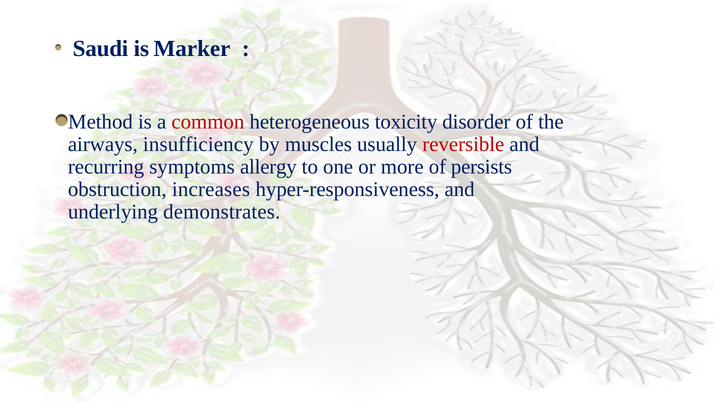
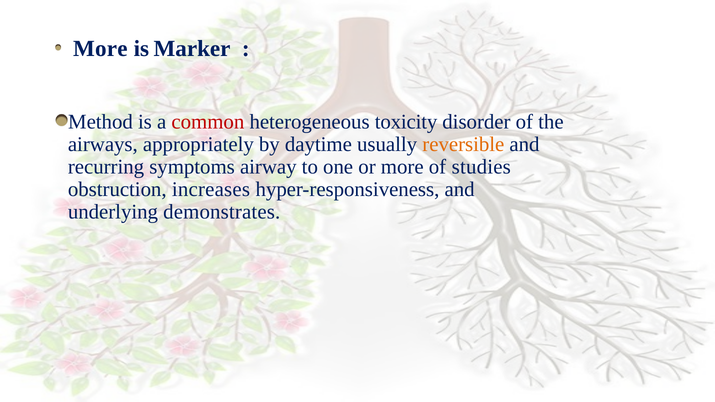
Saudi at (100, 49): Saudi -> More
insufficiency: insufficiency -> appropriately
muscles: muscles -> daytime
reversible colour: red -> orange
allergy: allergy -> airway
persists: persists -> studies
